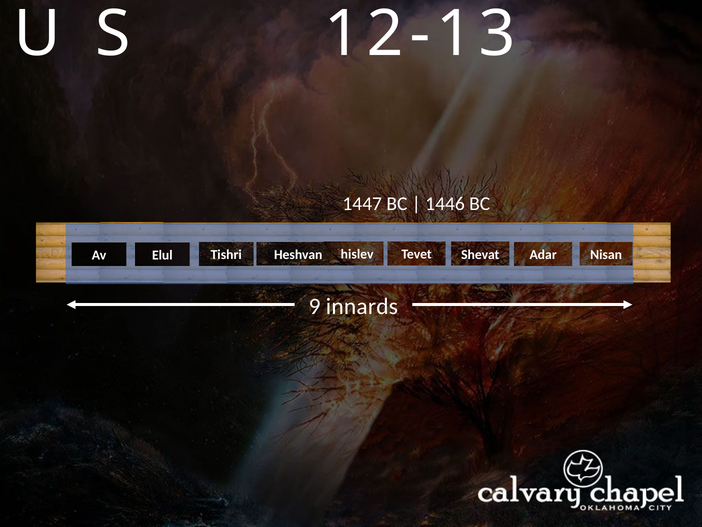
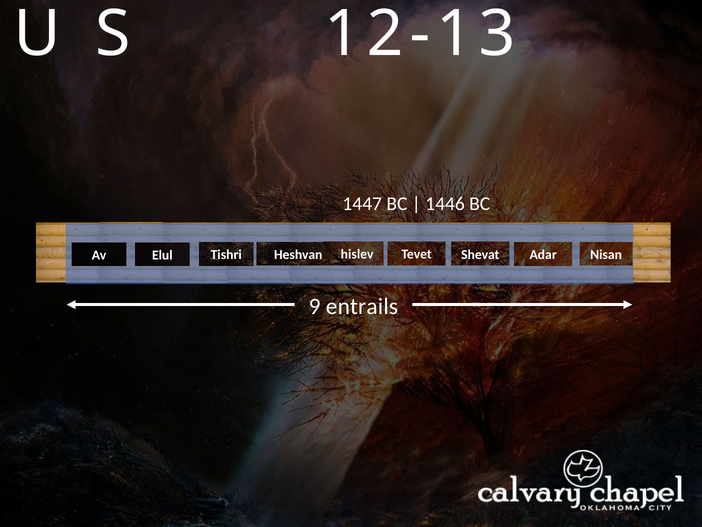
innards: innards -> entrails
